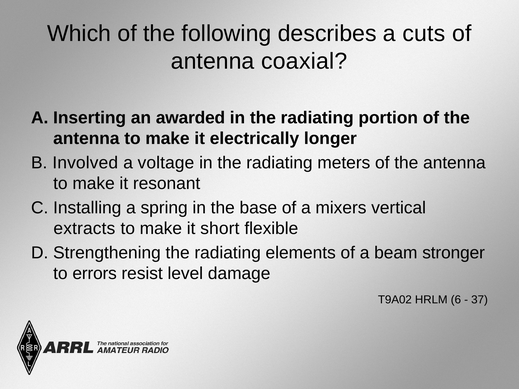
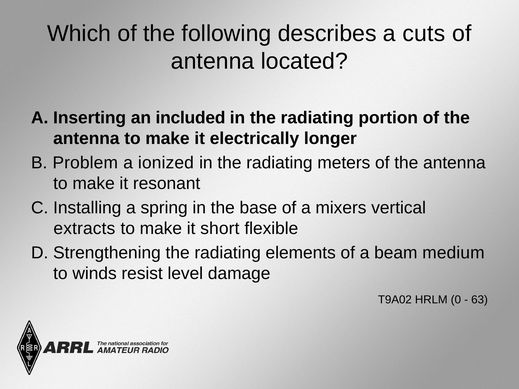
coaxial: coaxial -> located
awarded: awarded -> included
Involved: Involved -> Problem
voltage: voltage -> ionized
stronger: stronger -> medium
errors: errors -> winds
6: 6 -> 0
37: 37 -> 63
